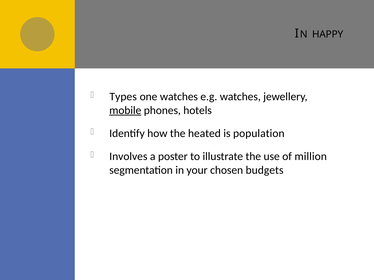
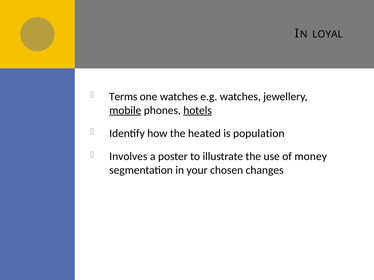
HAPPY: HAPPY -> LOYAL
Types: Types -> Terms
hotels underline: none -> present
million: million -> money
budgets: budgets -> changes
